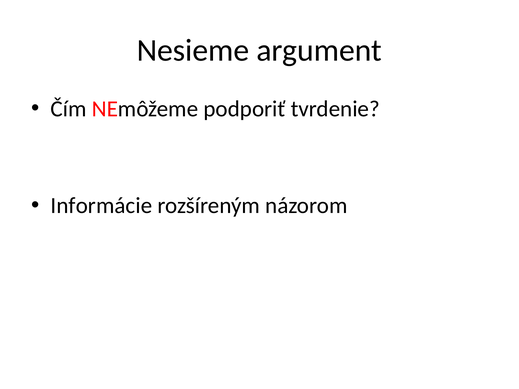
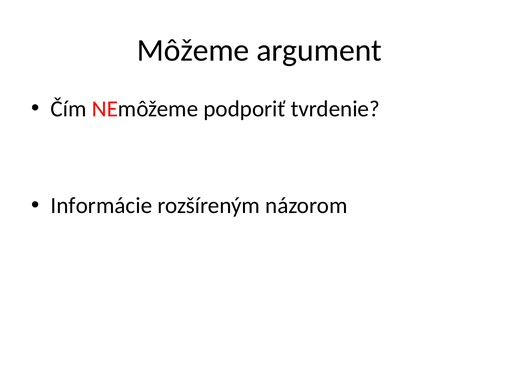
Nesieme: Nesieme -> Môžeme
